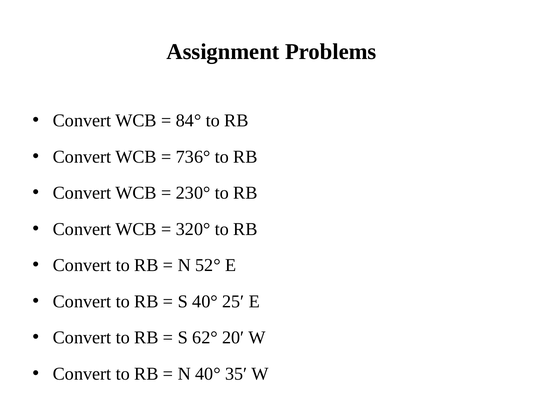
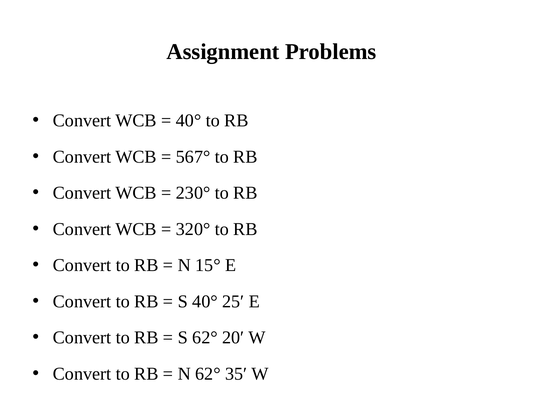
84° at (189, 121): 84° -> 40°
736°: 736° -> 567°
52°: 52° -> 15°
N 40°: 40° -> 62°
